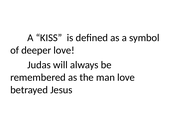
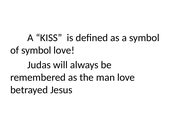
of deeper: deeper -> symbol
